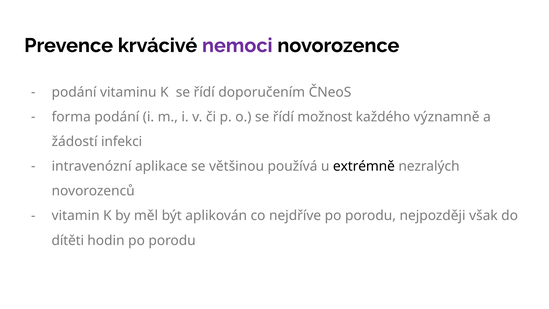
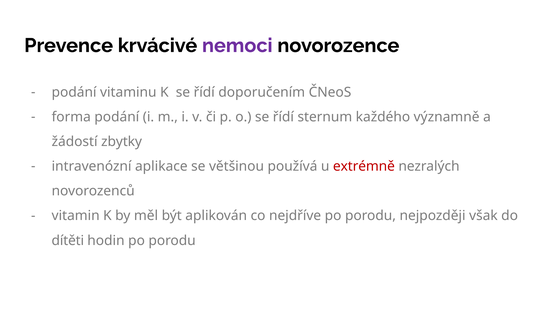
možnost: možnost -> sternum
infekci: infekci -> zbytky
extrémně colour: black -> red
